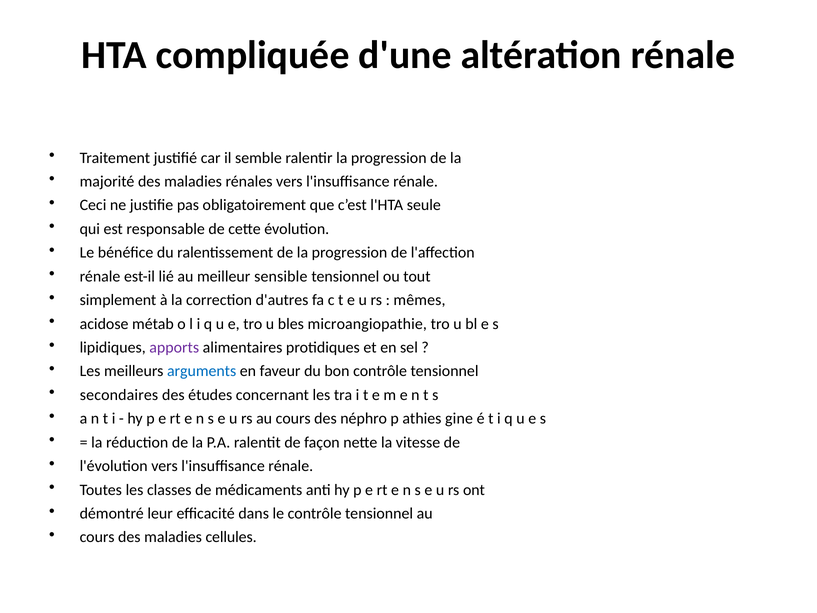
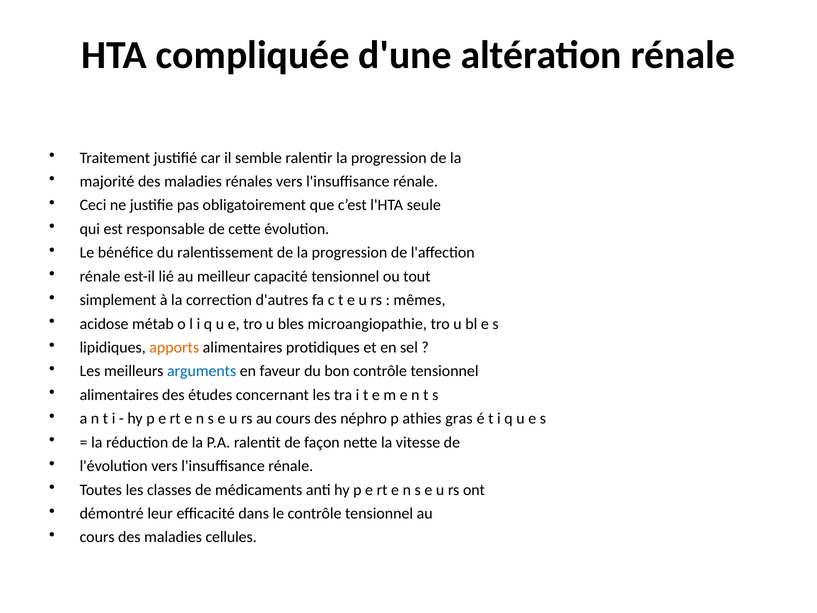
sensible: sensible -> capacité
apports colour: purple -> orange
secondaires at (119, 395): secondaires -> alimentaires
gine: gine -> gras
